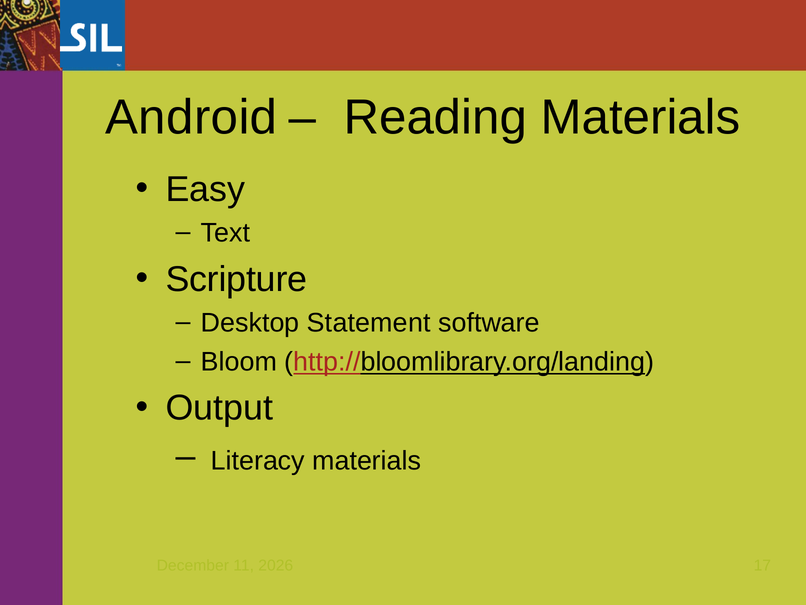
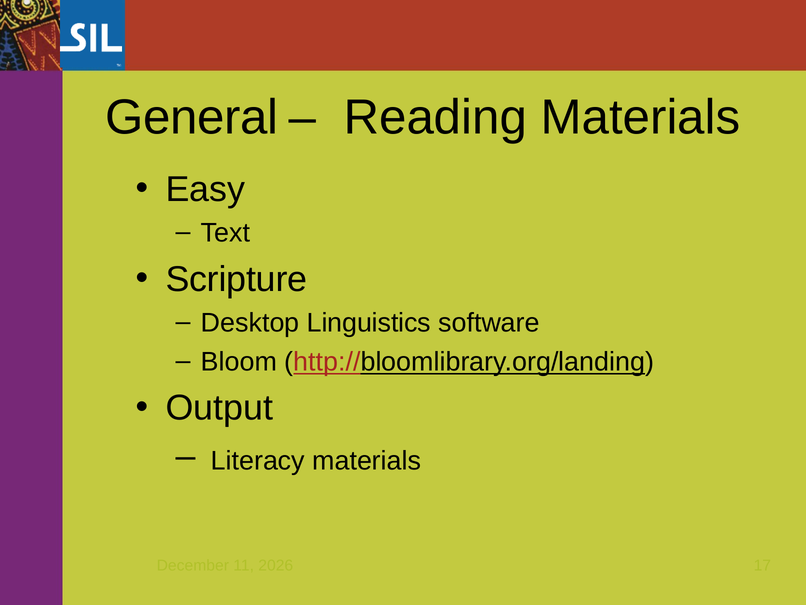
Android: Android -> General
Statement: Statement -> Linguistics
